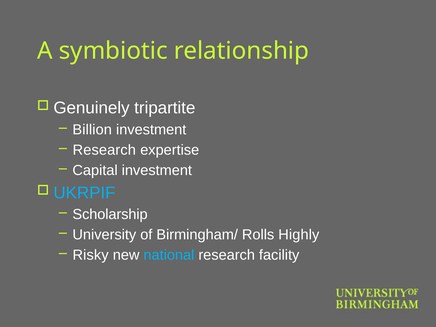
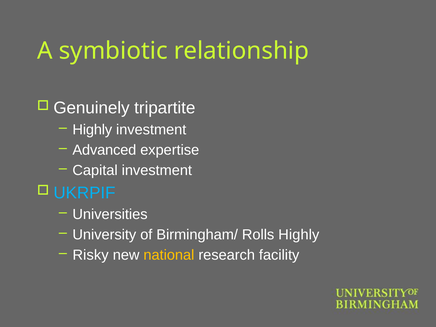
Billion at (92, 130): Billion -> Highly
Research at (104, 150): Research -> Advanced
Scholarship: Scholarship -> Universities
national colour: light blue -> yellow
